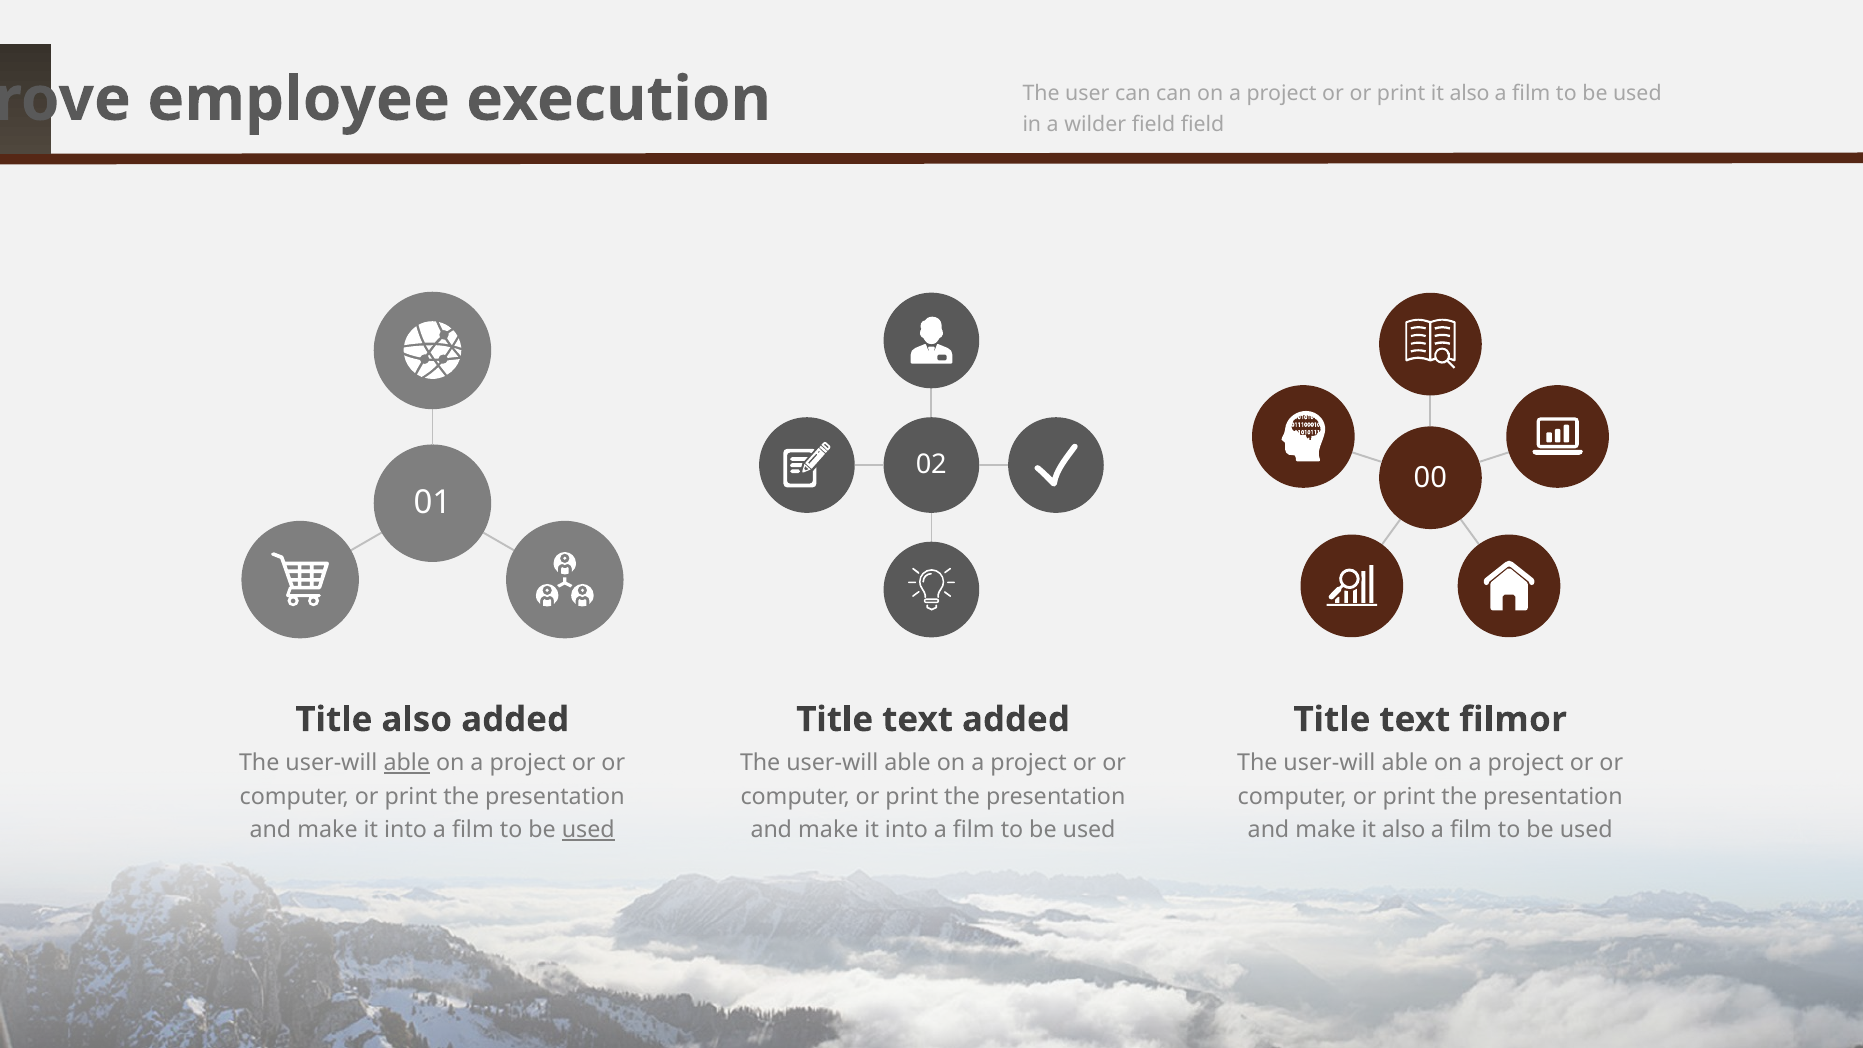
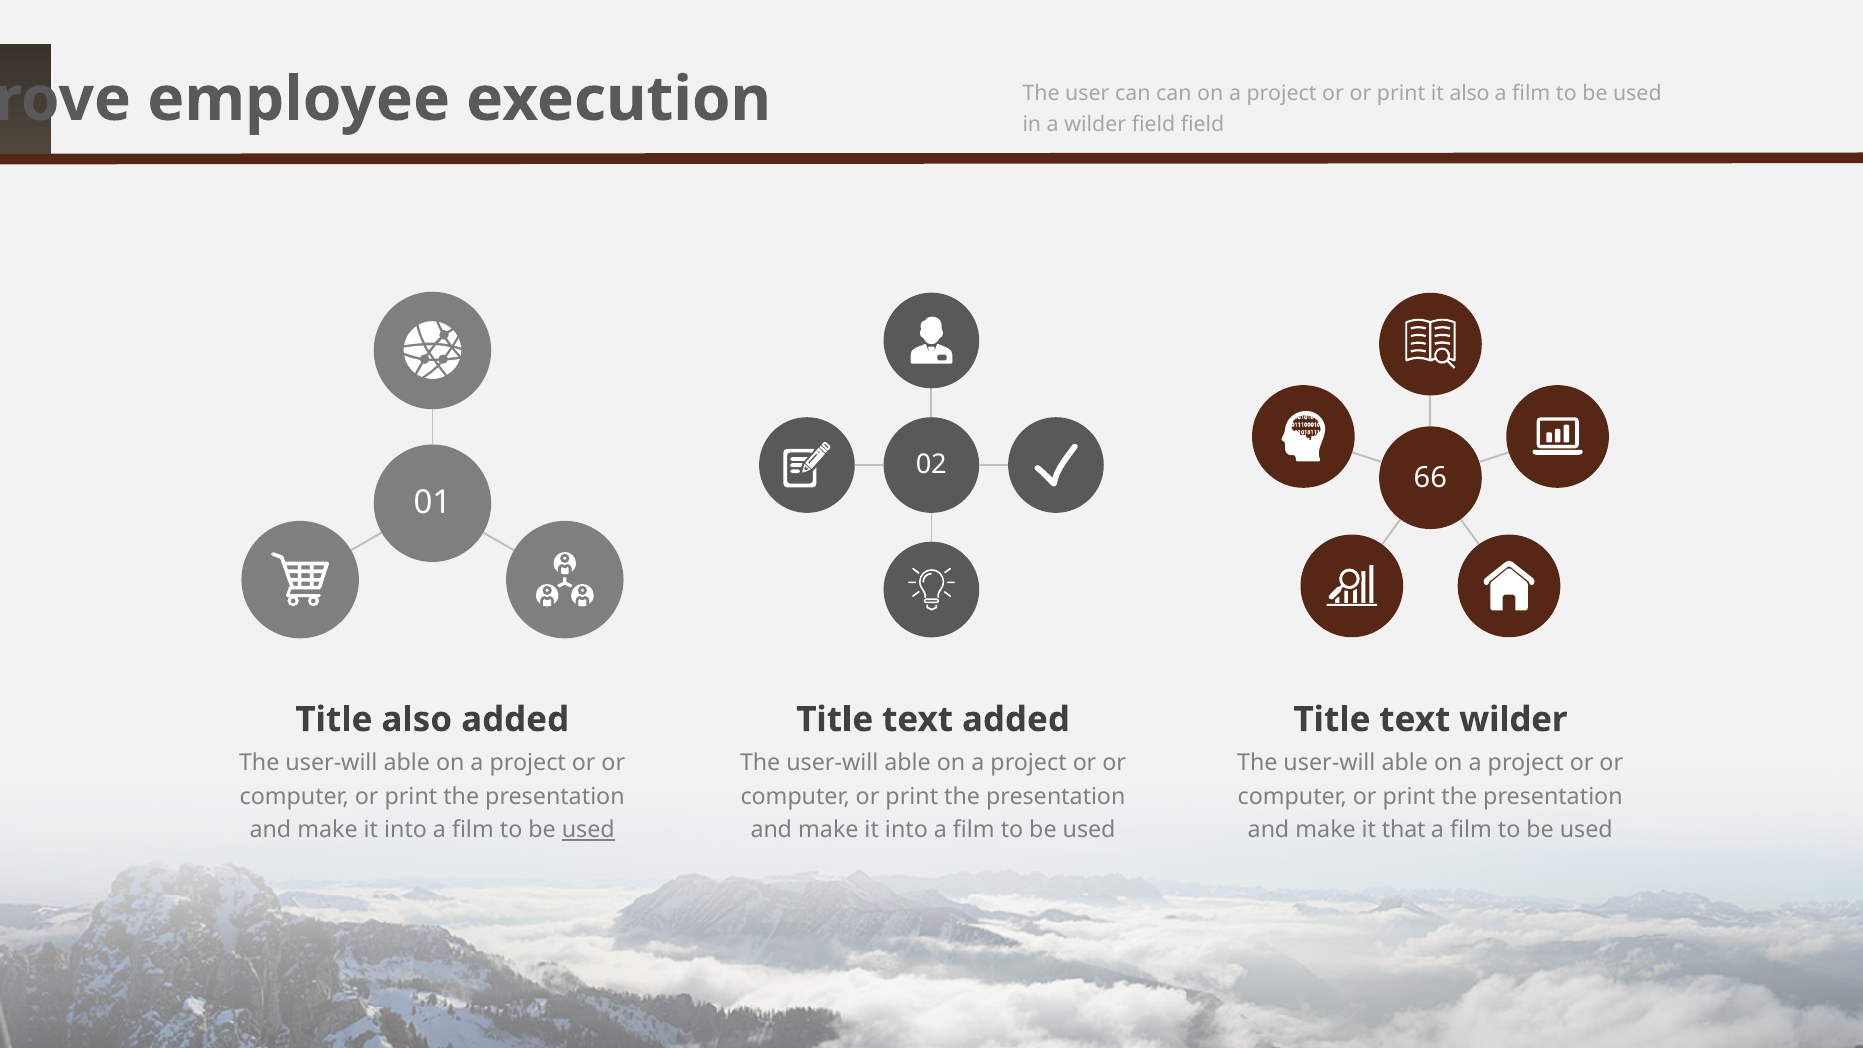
00: 00 -> 66
text filmor: filmor -> wilder
able at (407, 763) underline: present -> none
make it also: also -> that
